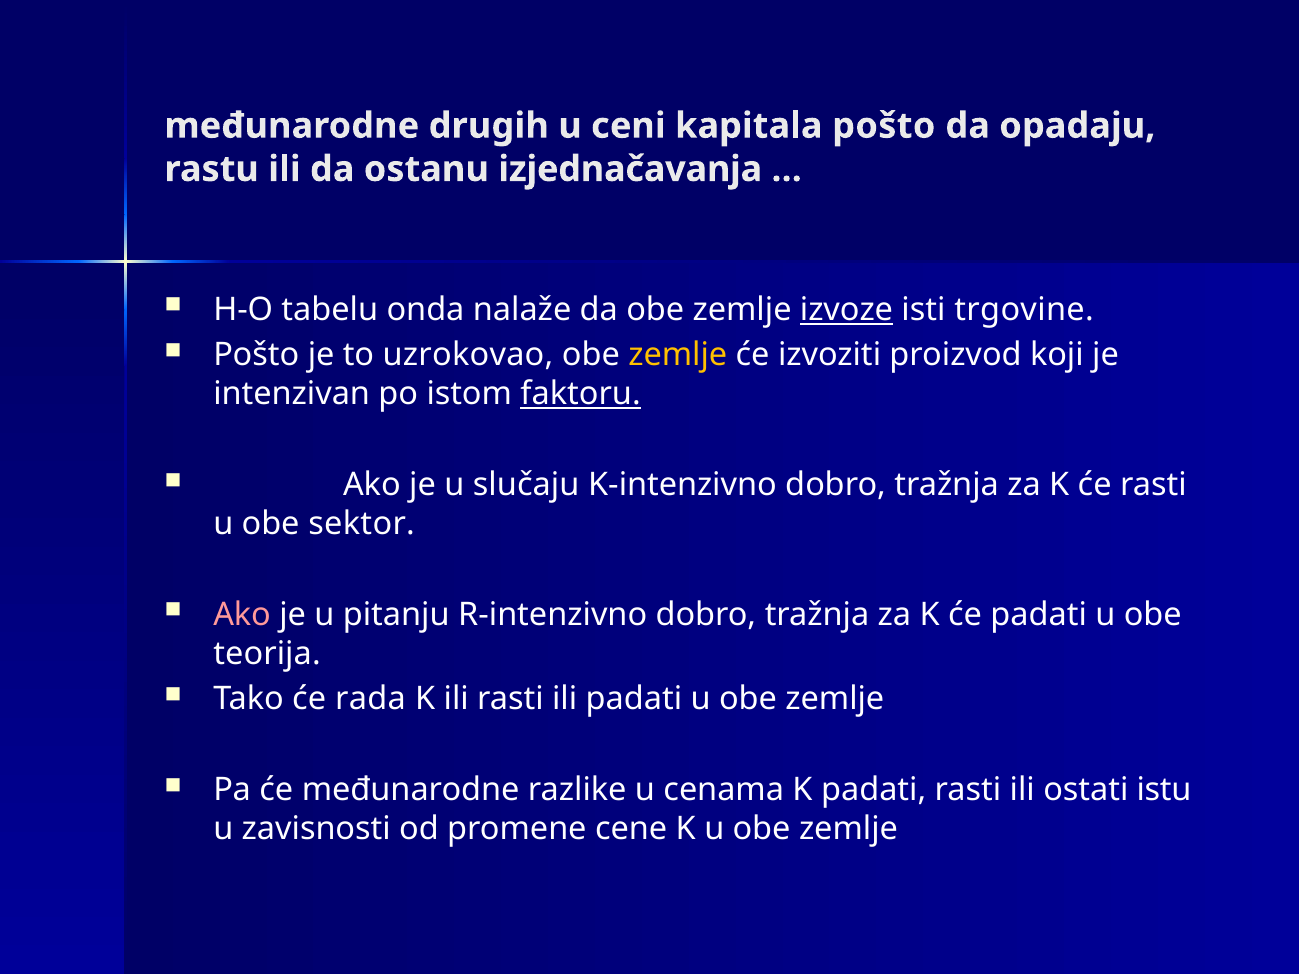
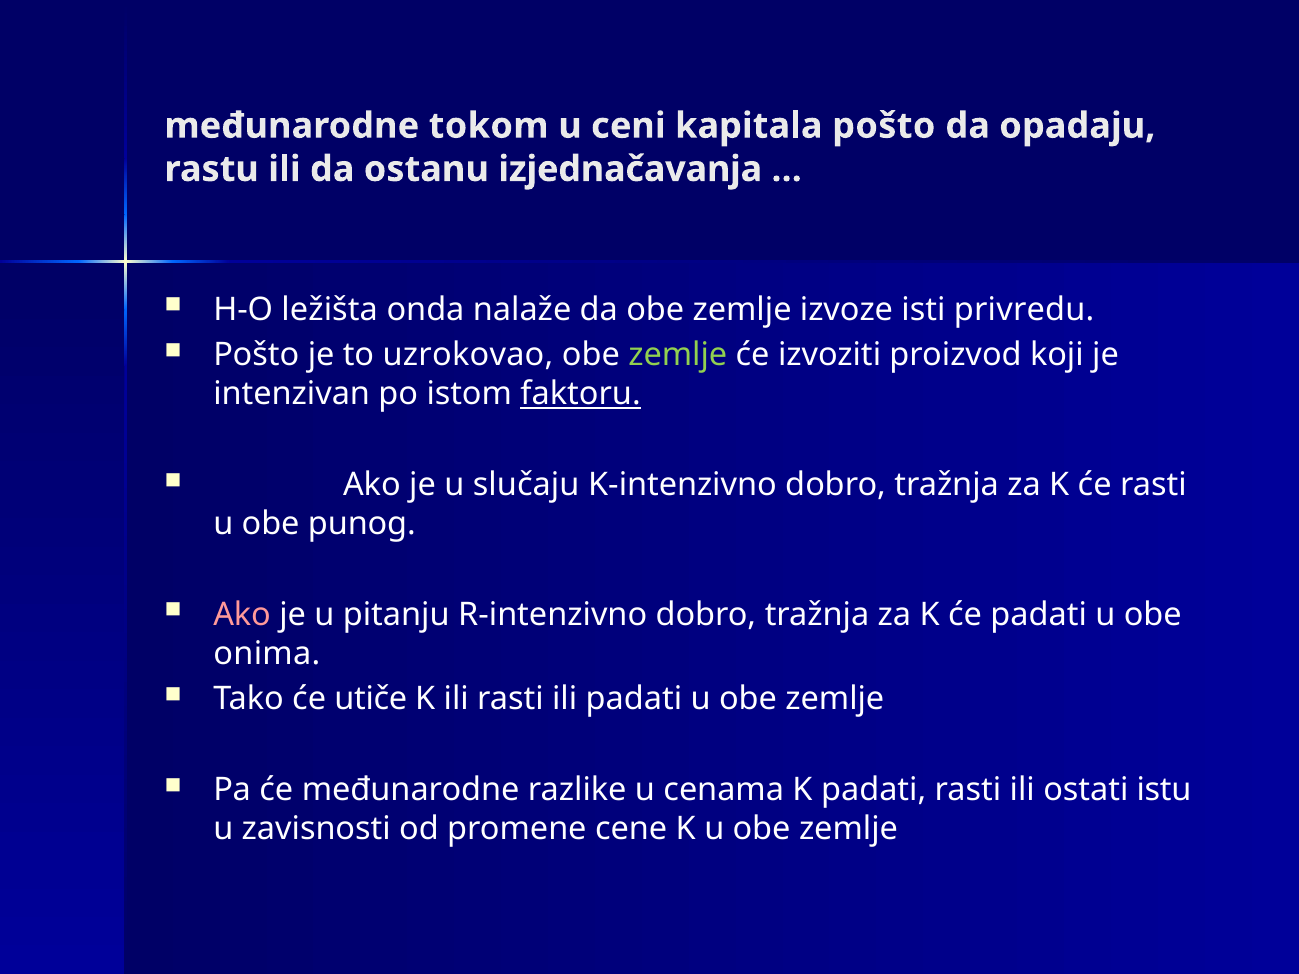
drugih: drugih -> tokom
tabelu: tabelu -> ležišta
izvoze underline: present -> none
trgovine: trgovine -> privredu
zemlje at (678, 355) colour: yellow -> light green
sektor: sektor -> punog
teorija: teorija -> onima
rada: rada -> utiče
